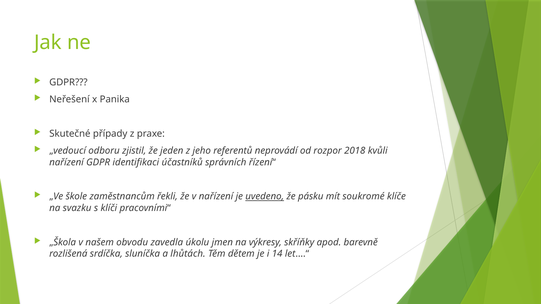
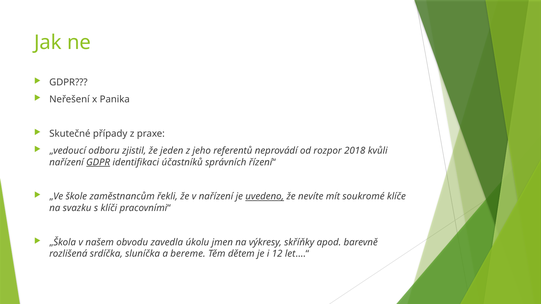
GDPR at (98, 162) underline: none -> present
pásku: pásku -> nevíte
lhůtách: lhůtách -> bereme
14: 14 -> 12
